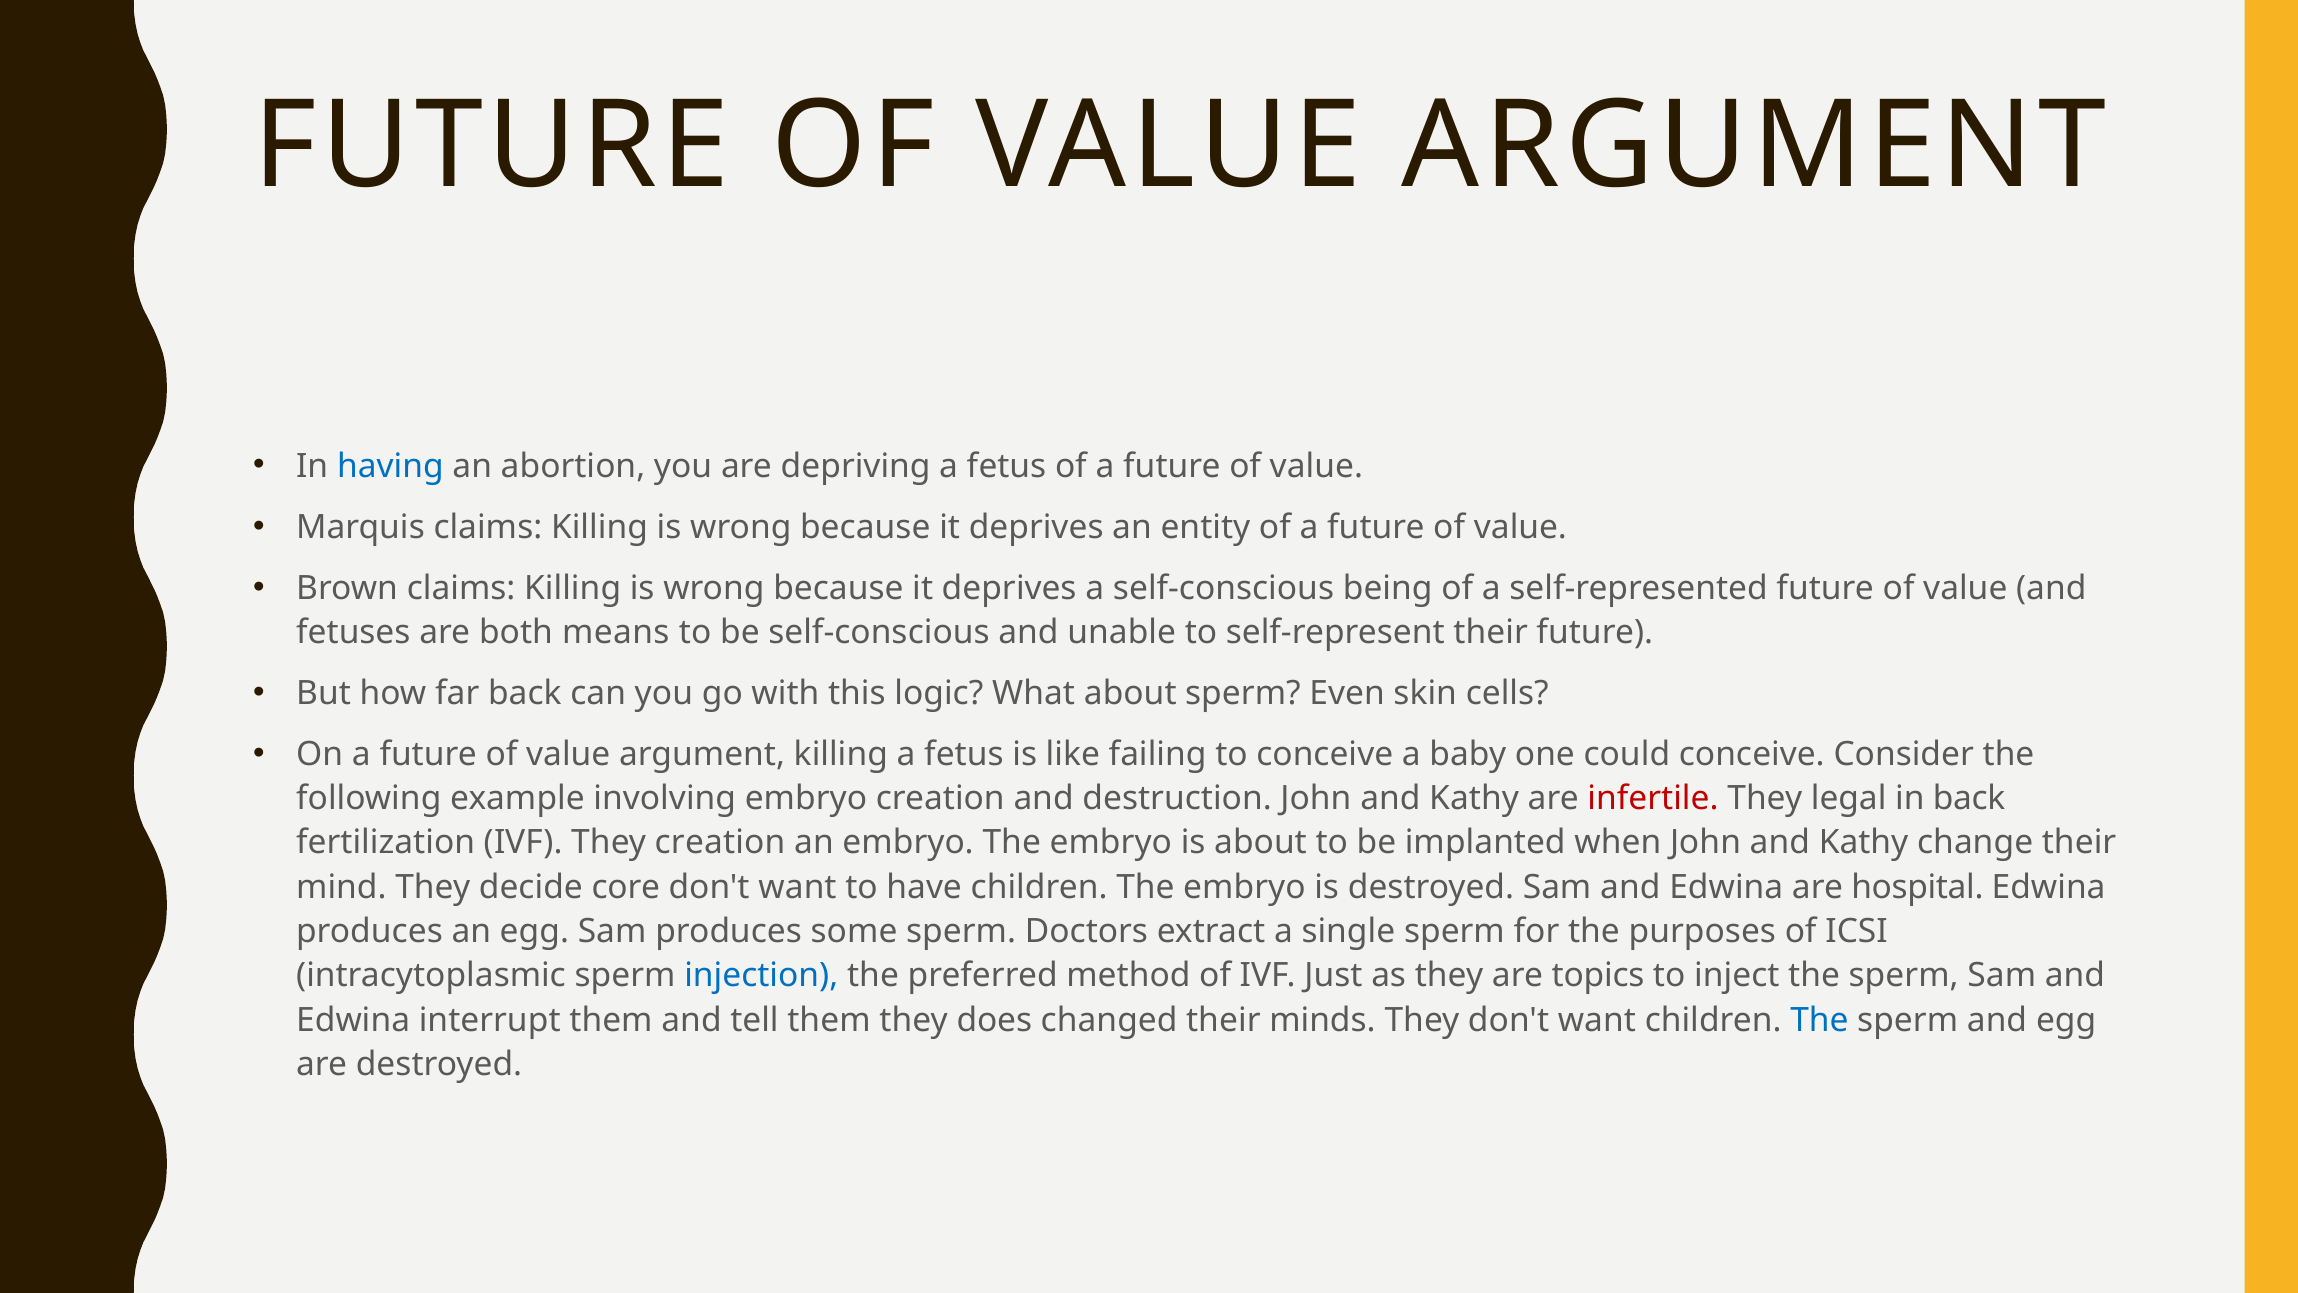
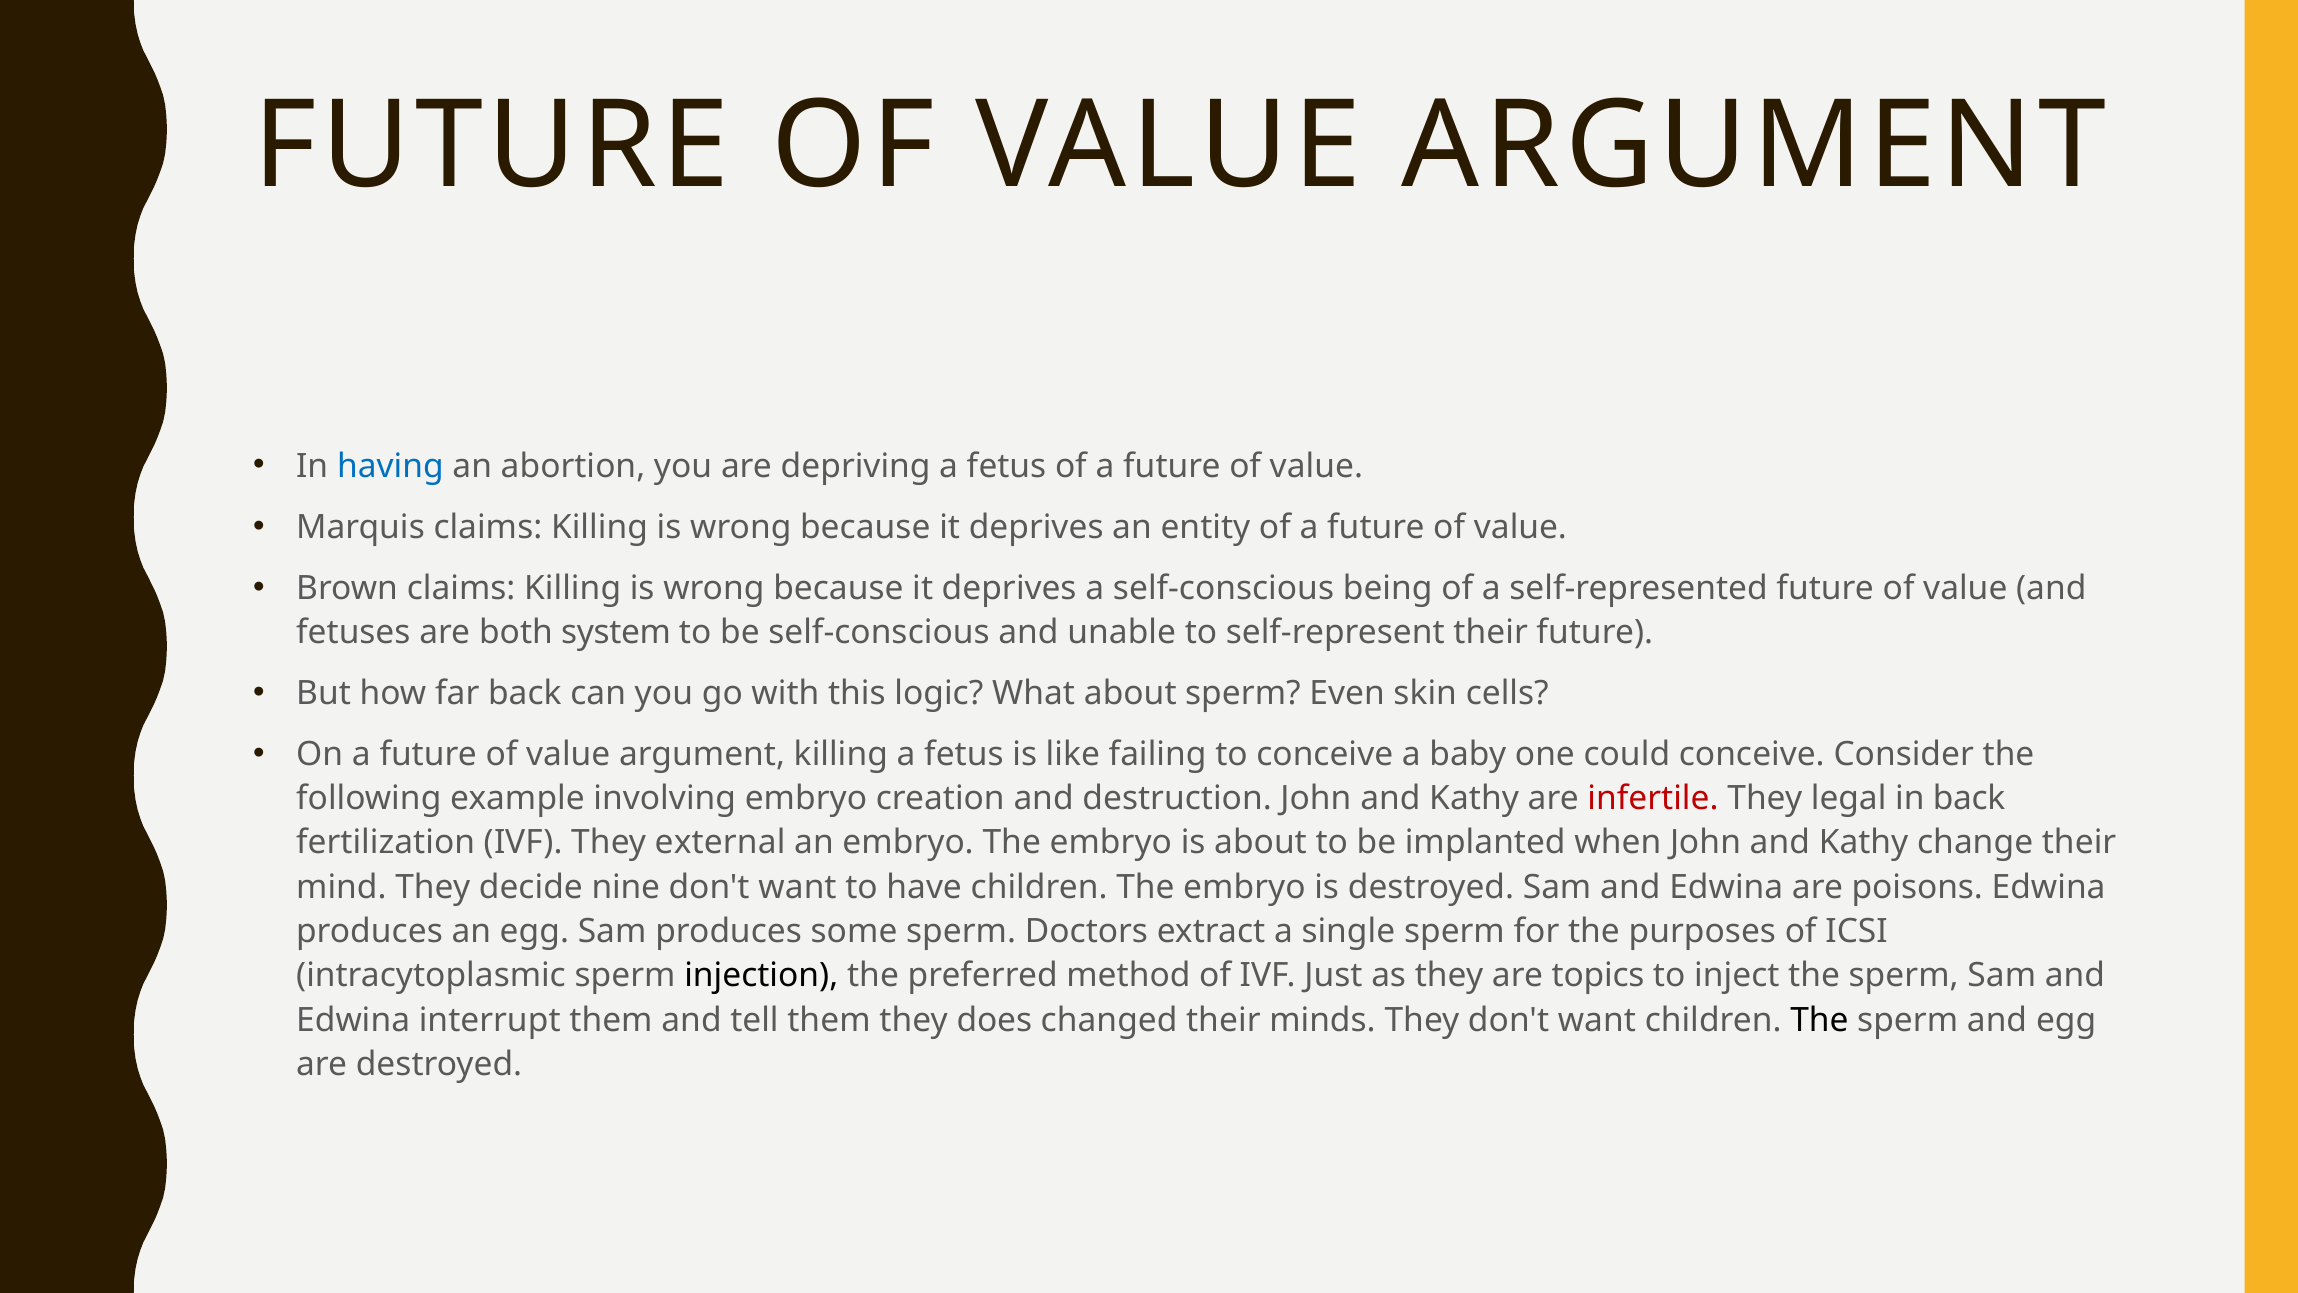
means: means -> system
They creation: creation -> external
core: core -> nine
hospital: hospital -> poisons
injection colour: blue -> black
The at (1819, 1020) colour: blue -> black
